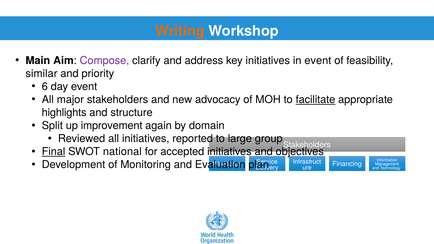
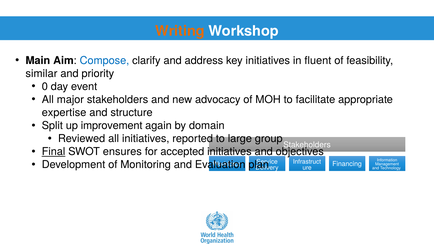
Compose colour: purple -> blue
in event: event -> fluent
6: 6 -> 0
facilitate underline: present -> none
highlights: highlights -> expertise
national: national -> ensures
